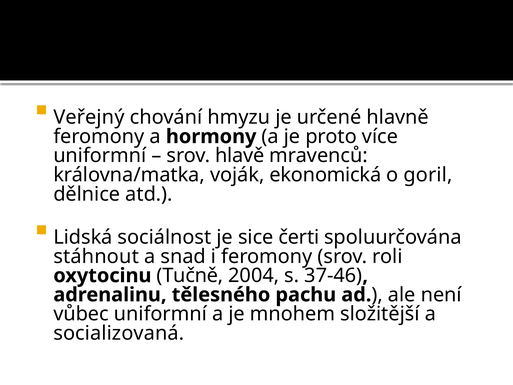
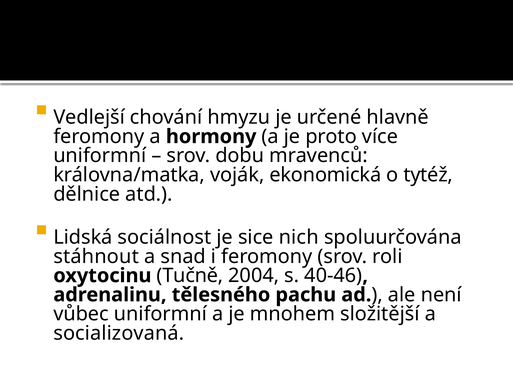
Veřejný: Veřejný -> Vedlejší
hlavě: hlavě -> dobu
goril: goril -> tytéž
čerti: čerti -> nich
37-46: 37-46 -> 40-46
